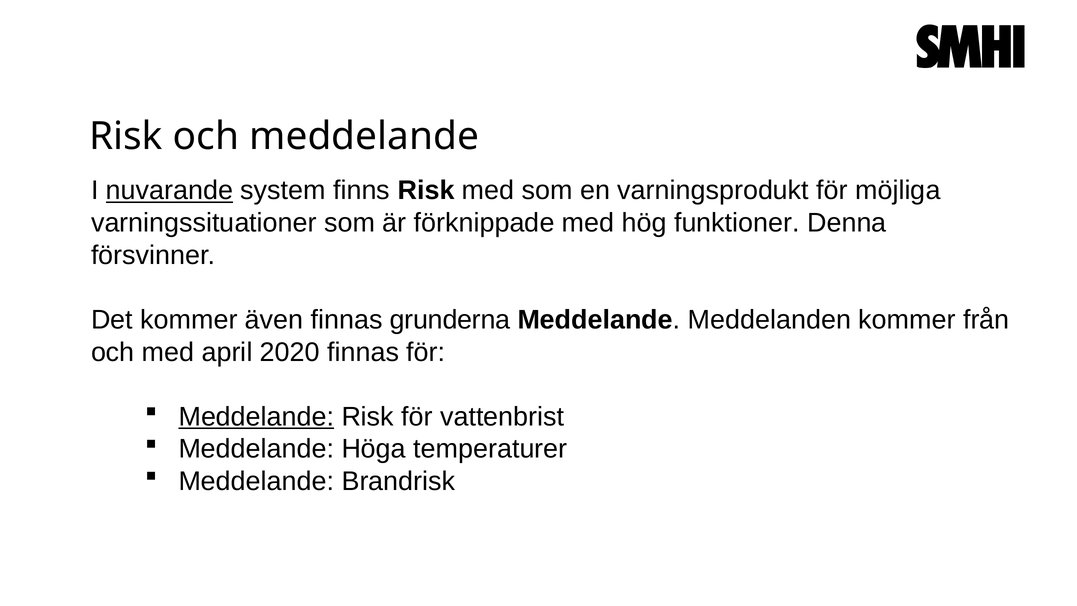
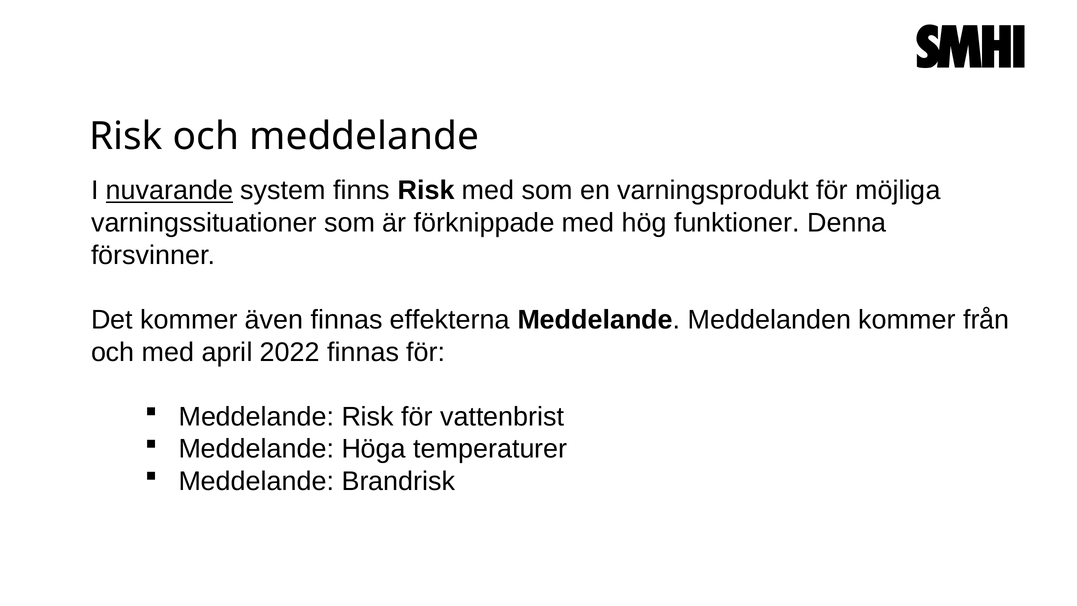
grunderna: grunderna -> effekterna
2020: 2020 -> 2022
Meddelande at (256, 417) underline: present -> none
